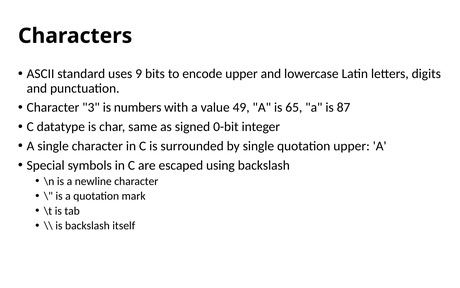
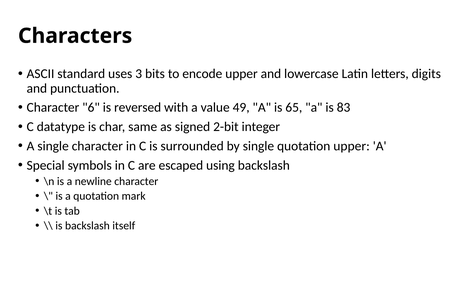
9: 9 -> 3
3: 3 -> 6
numbers: numbers -> reversed
87: 87 -> 83
0-bit: 0-bit -> 2-bit
